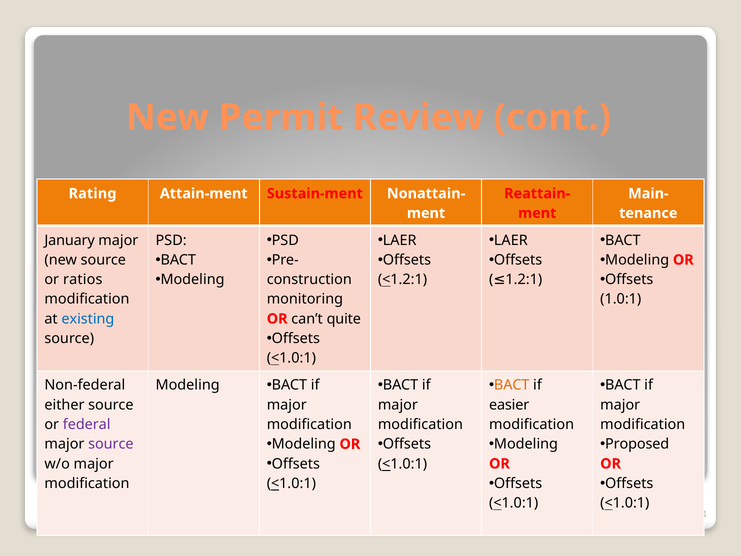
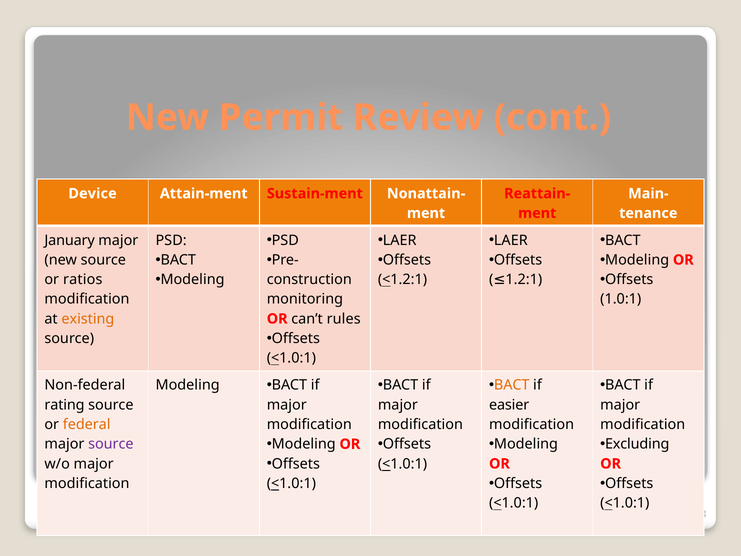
Rating: Rating -> Device
existing colour: blue -> orange
quite: quite -> rules
either: either -> rating
federal colour: purple -> orange
Proposed: Proposed -> Excluding
